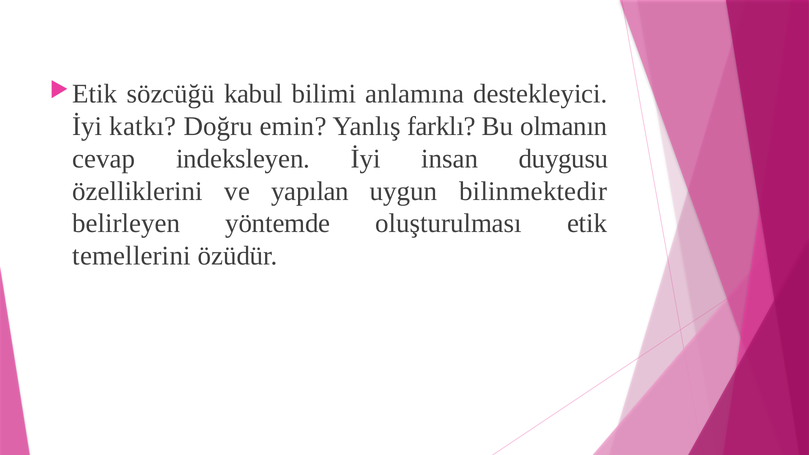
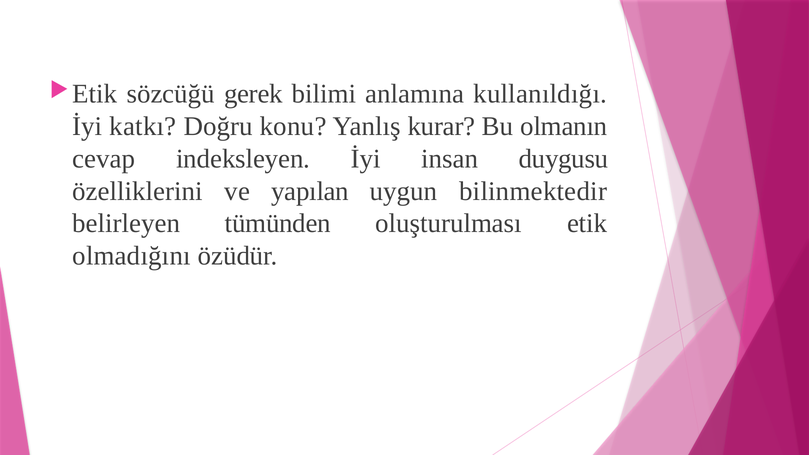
kabul: kabul -> gerek
destekleyici: destekleyici -> kullanıldığı
emin: emin -> konu
farklı: farklı -> kurar
yöntemde: yöntemde -> tümünden
temellerini: temellerini -> olmadığını
